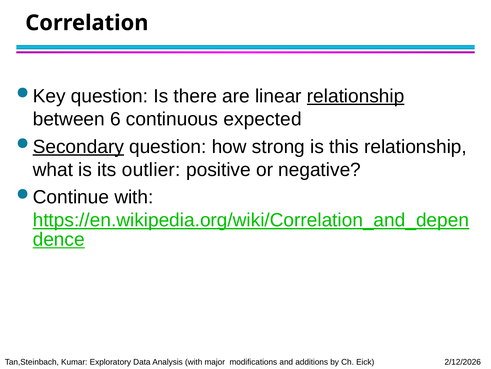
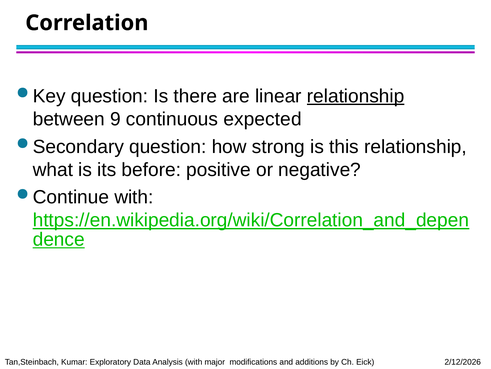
6: 6 -> 9
Secondary underline: present -> none
outlier: outlier -> before
